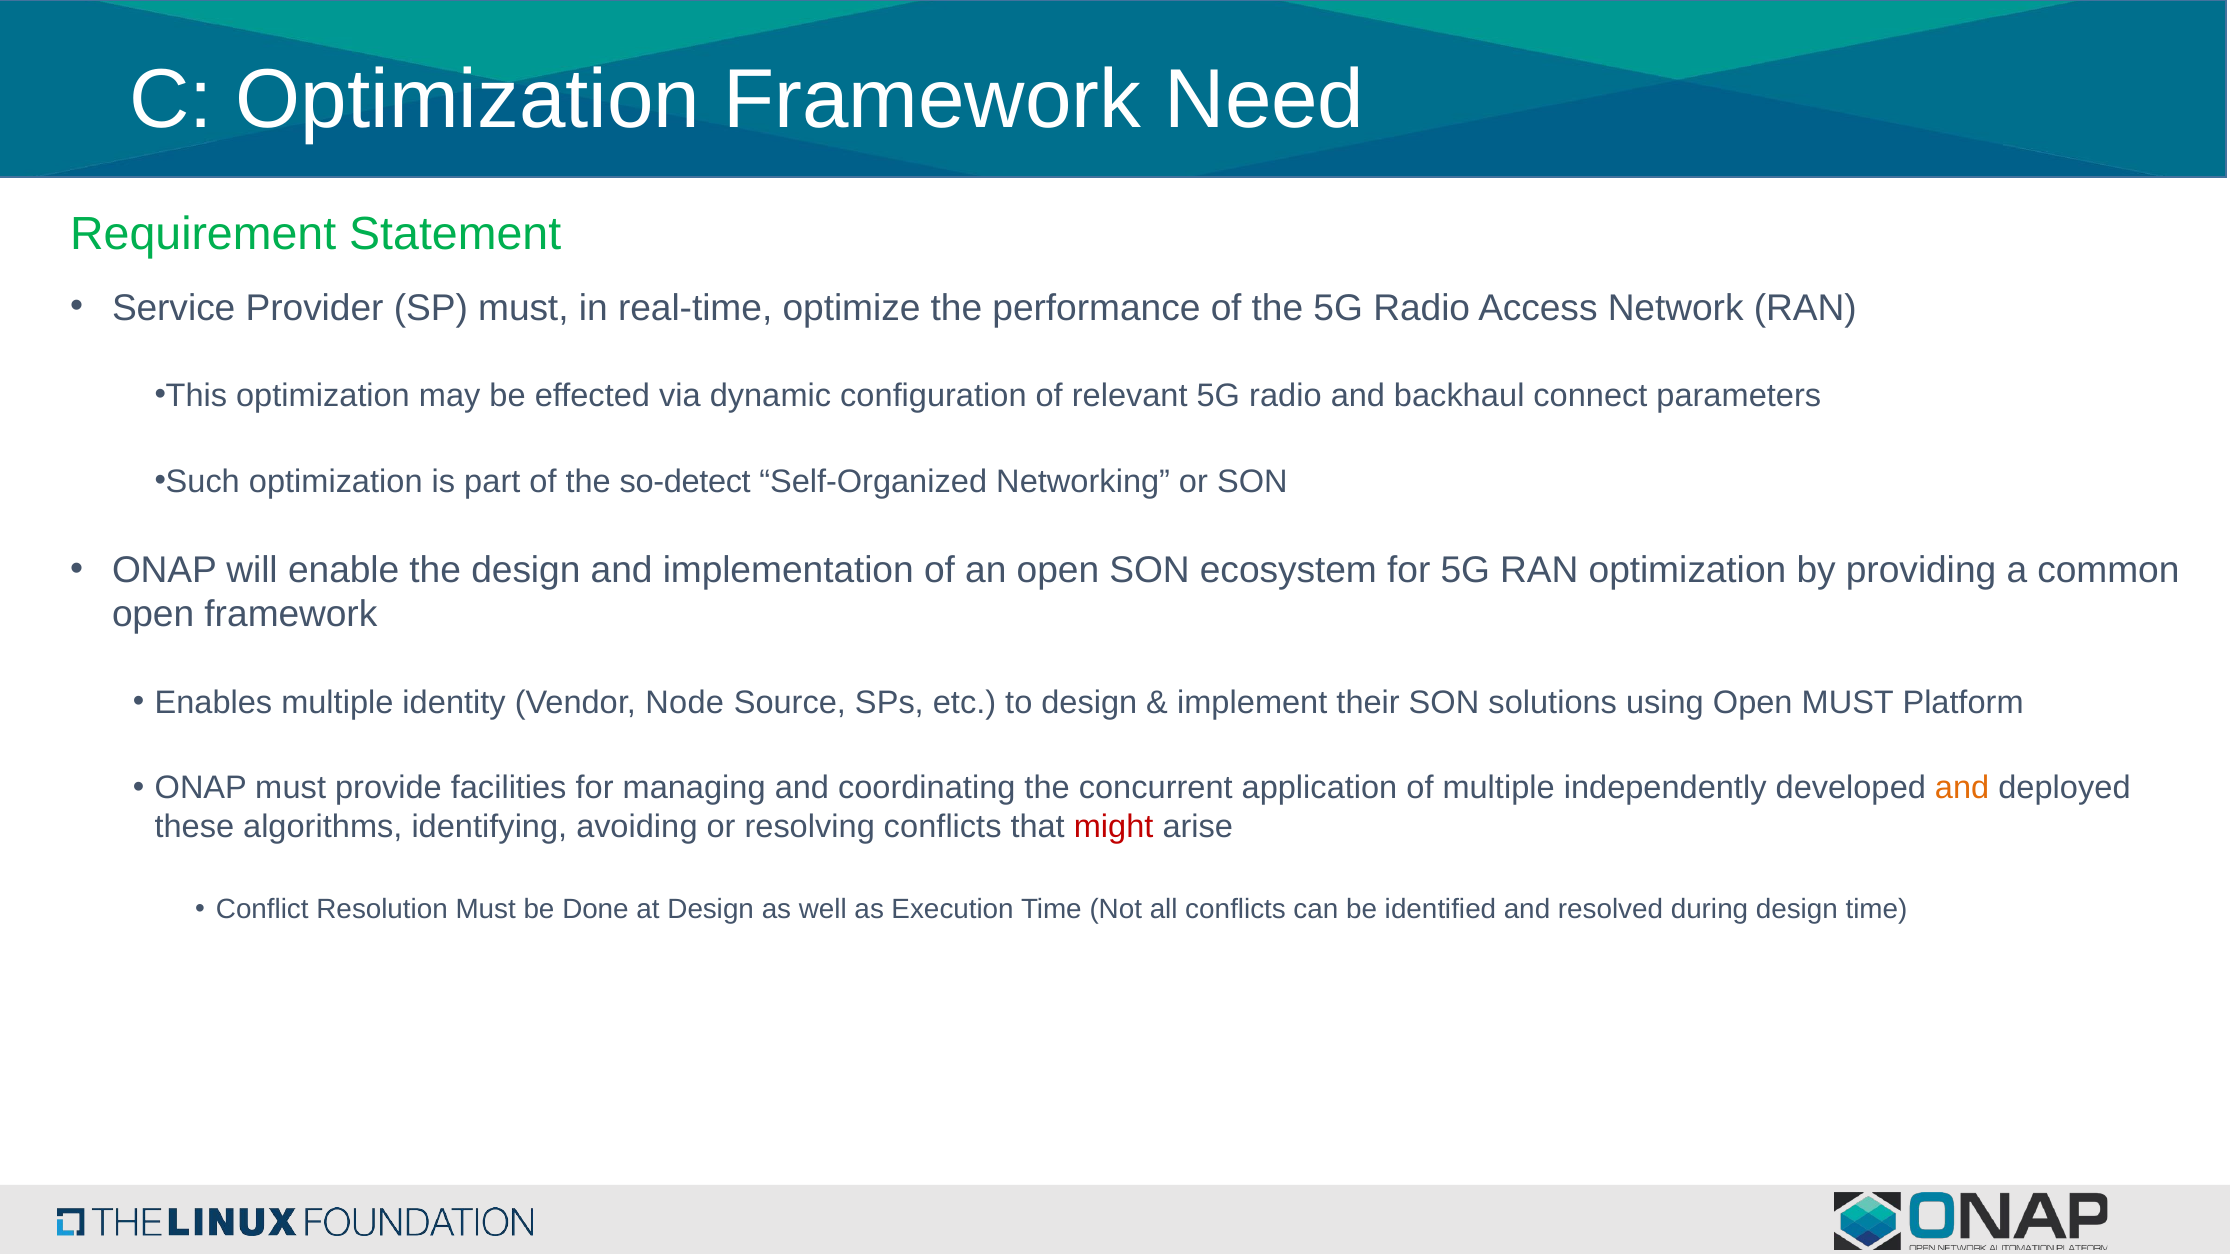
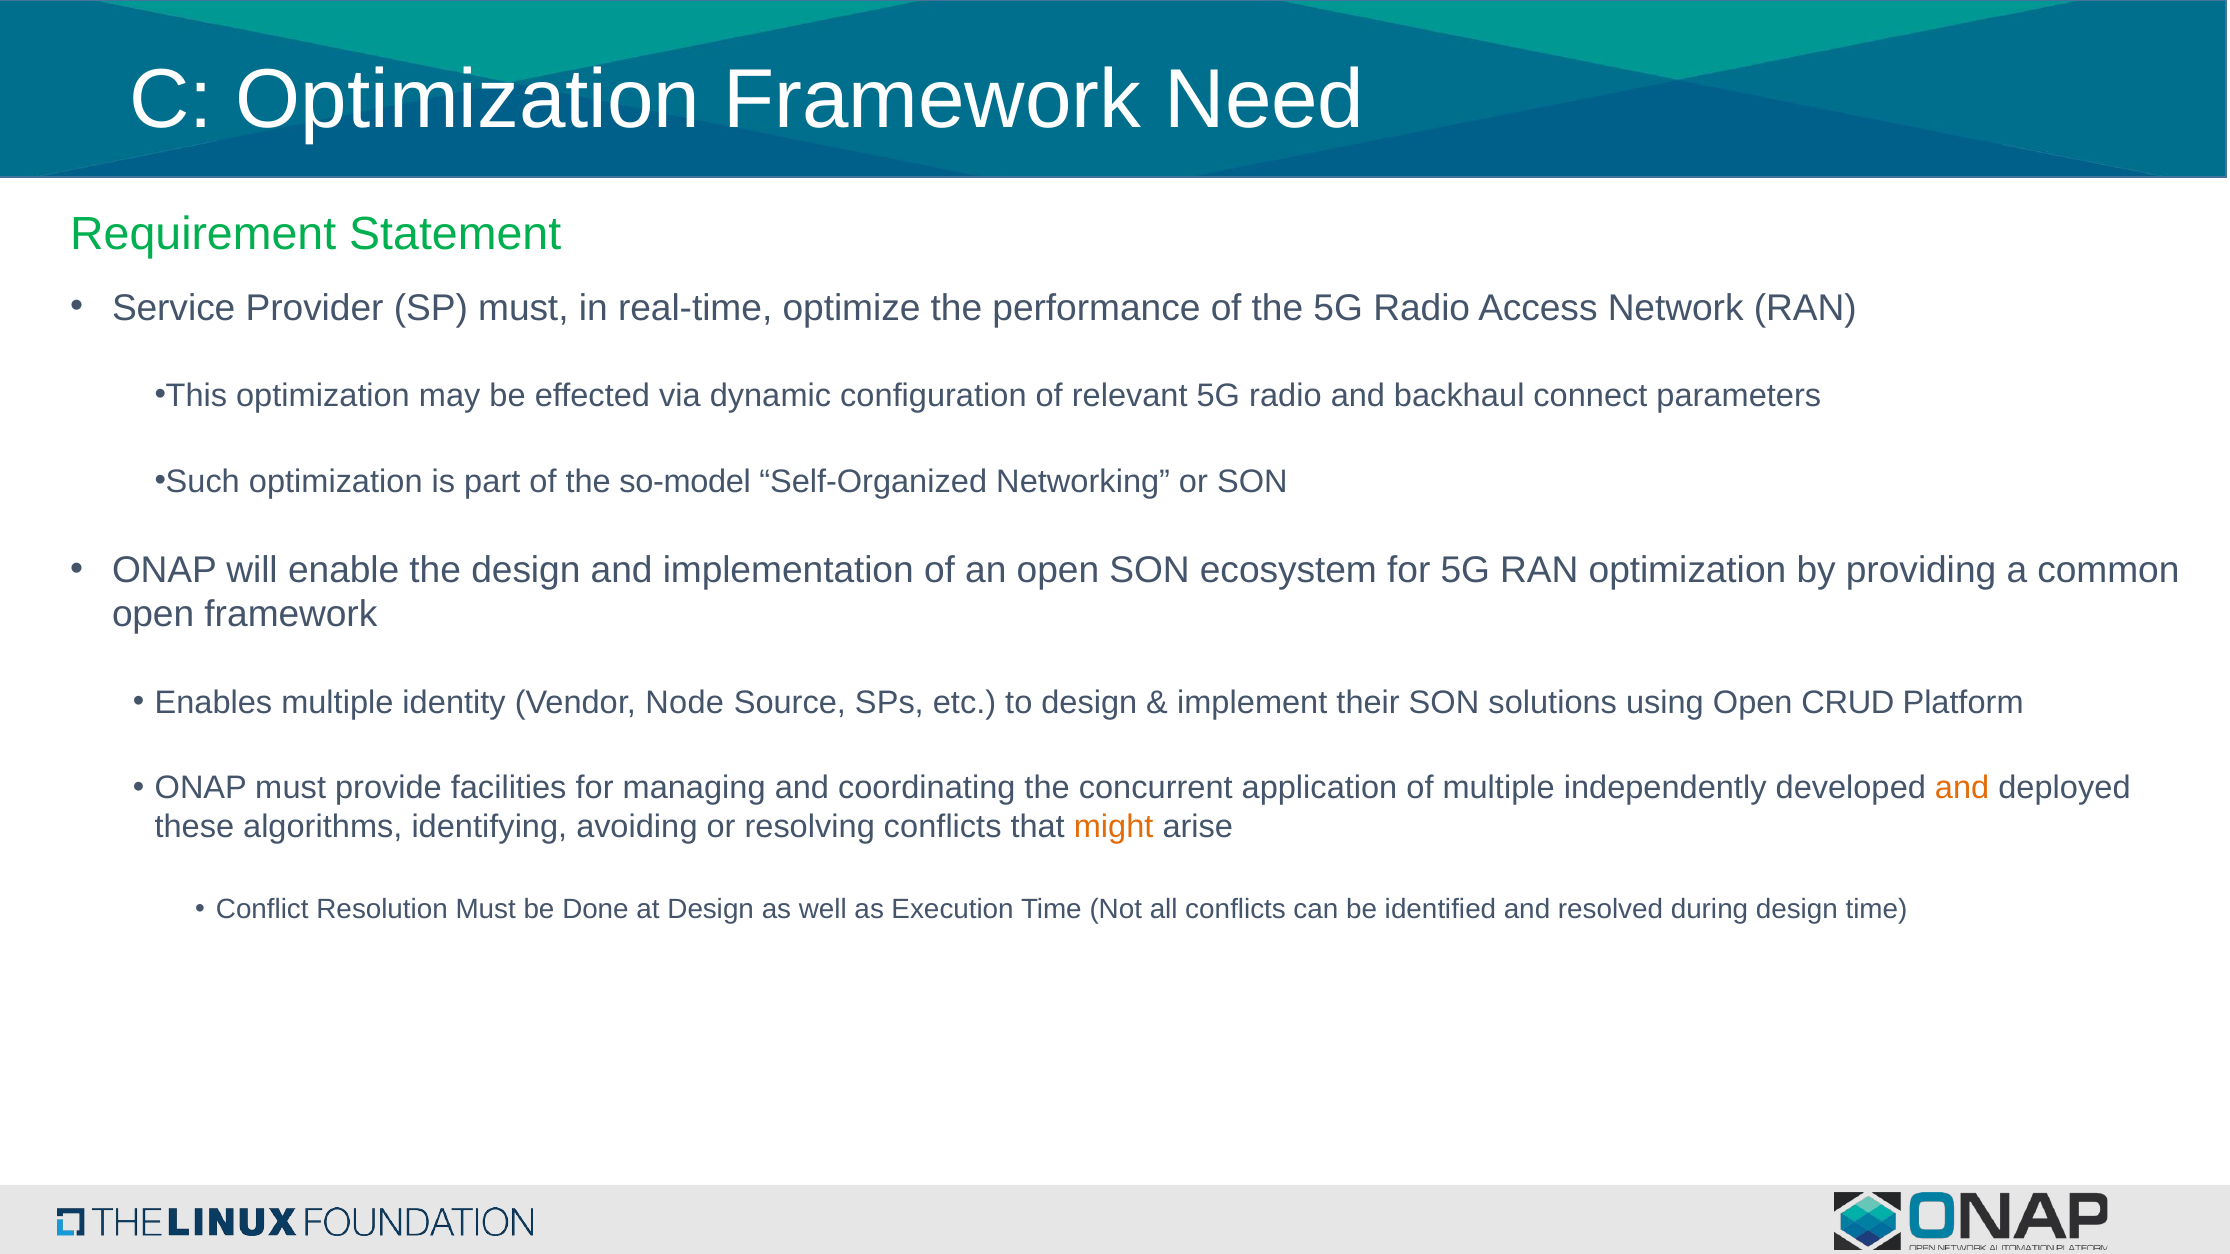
so-detect: so-detect -> so-model
Open MUST: MUST -> CRUD
might colour: red -> orange
